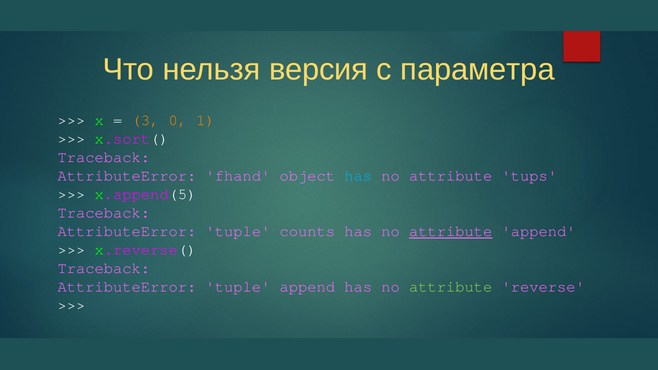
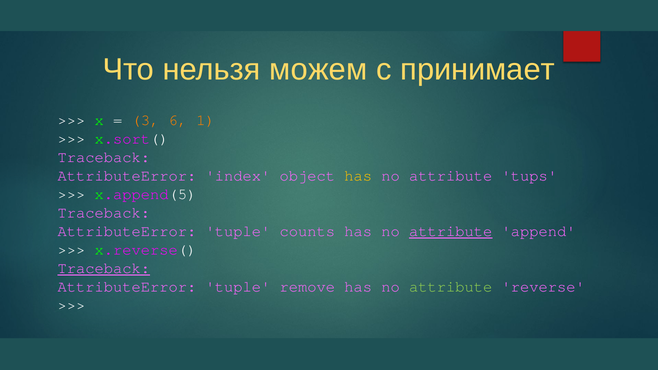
версия: версия -> можем
параметра: параметра -> принимает
0: 0 -> 6
fhand: fhand -> index
has at (358, 176) colour: light blue -> yellow
Traceback at (104, 268) underline: none -> present
tuple append: append -> remove
